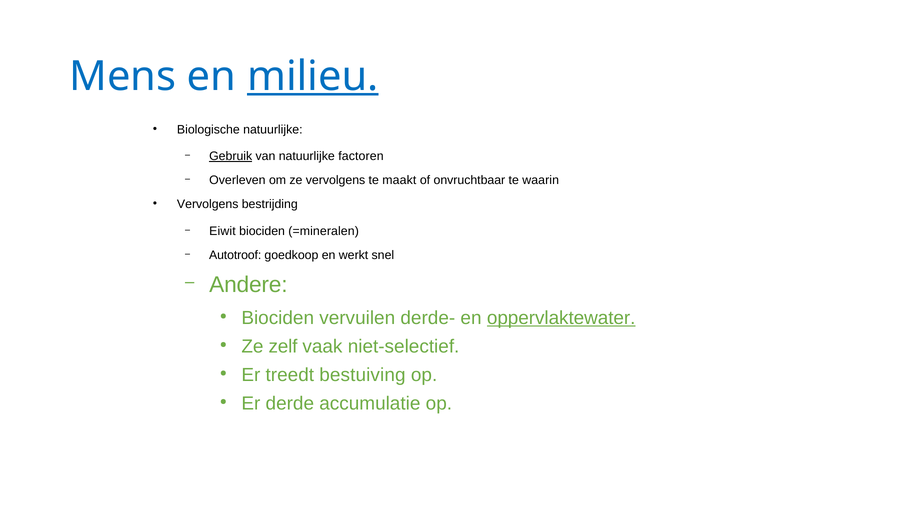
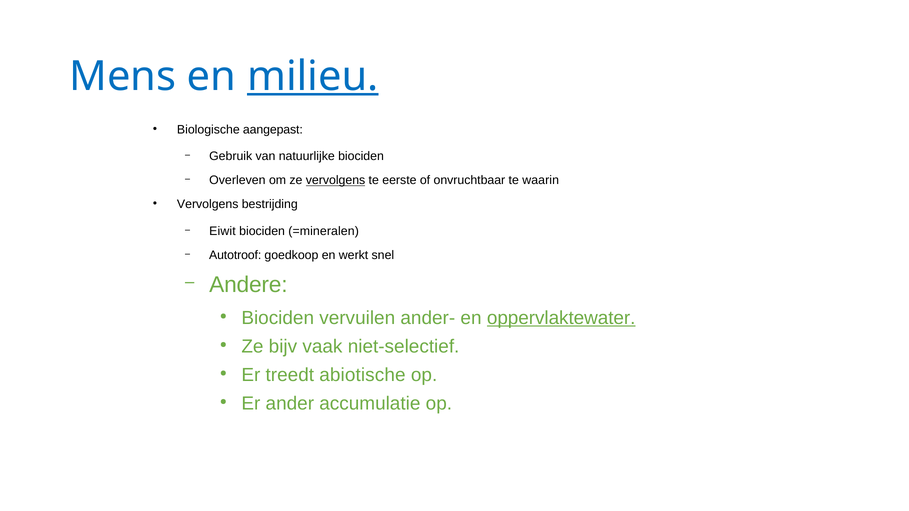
Biologische natuurlijke: natuurlijke -> aangepast
Gebruik underline: present -> none
natuurlijke factoren: factoren -> biociden
vervolgens at (336, 180) underline: none -> present
maakt: maakt -> eerste
derde-: derde- -> ander-
zelf: zelf -> bijv
bestuiving: bestuiving -> abiotische
derde: derde -> ander
